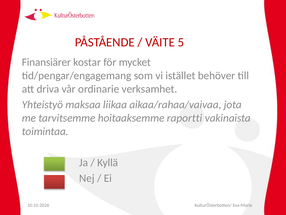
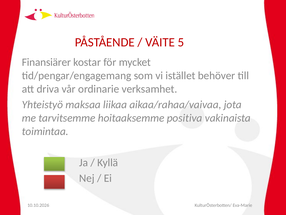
raportti: raportti -> positiva
